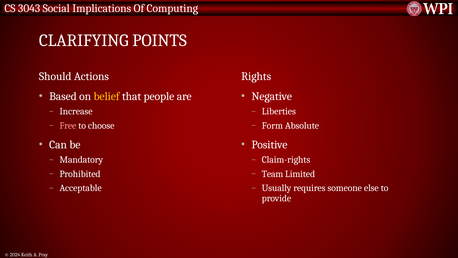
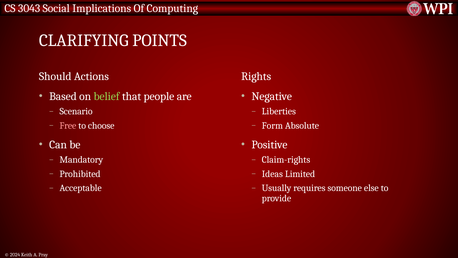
belief colour: yellow -> light green
Increase: Increase -> Scenario
Team: Team -> Ideas
